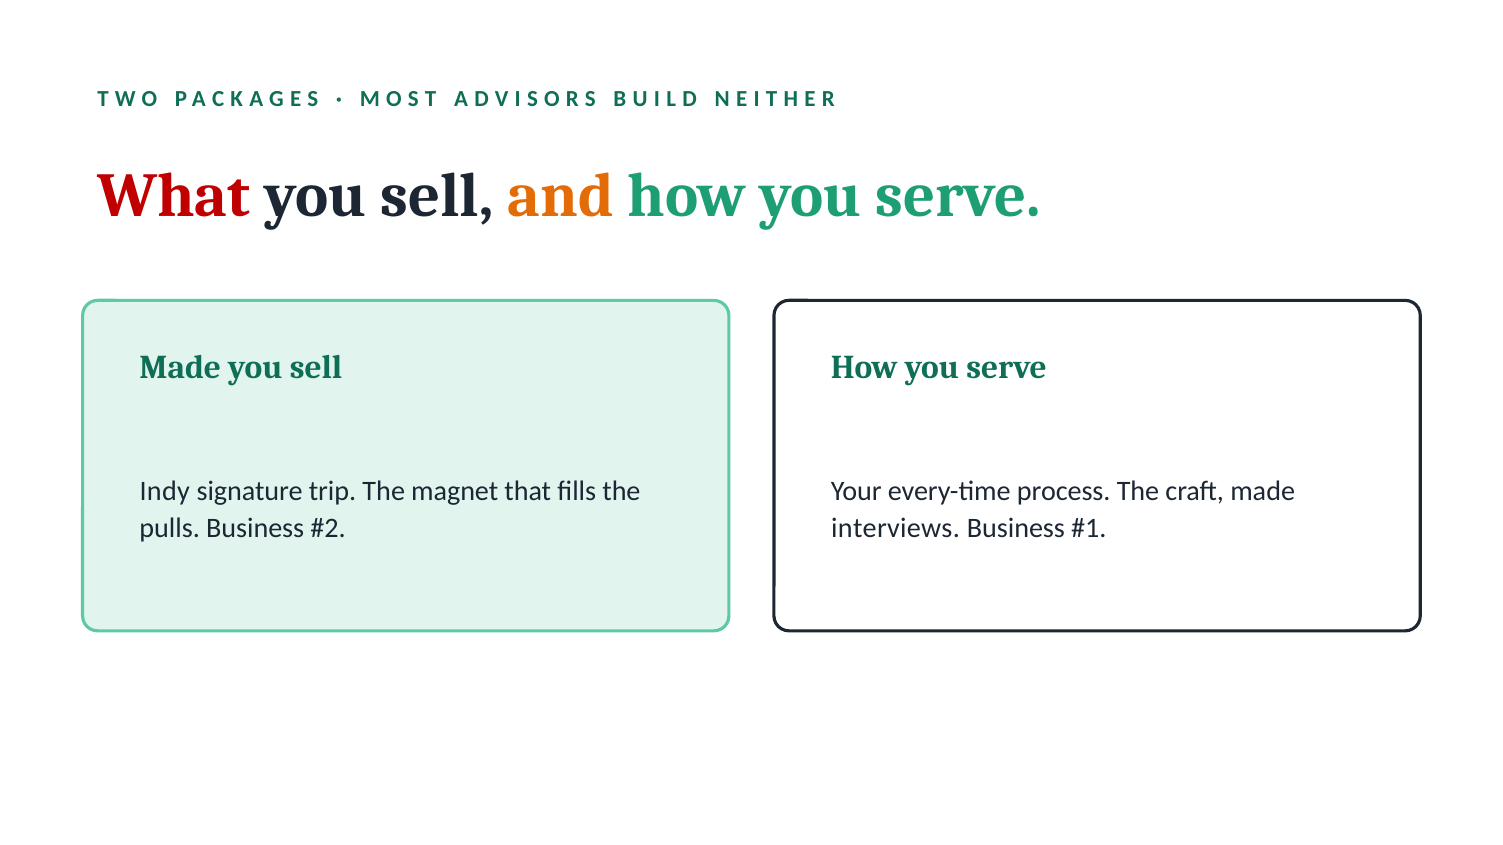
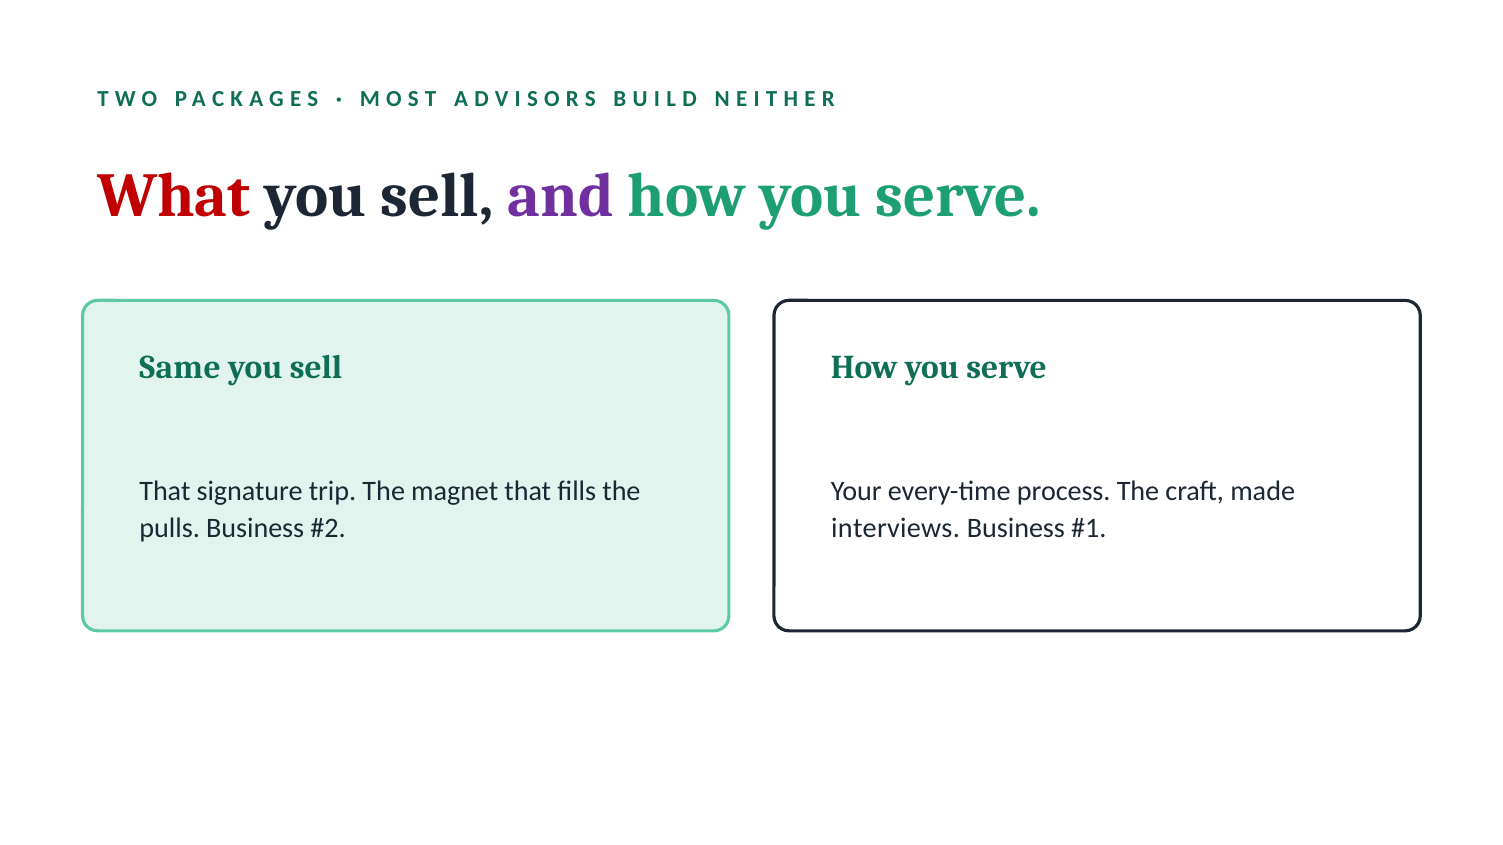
and colour: orange -> purple
Made at (180, 367): Made -> Same
Indy at (165, 492): Indy -> That
